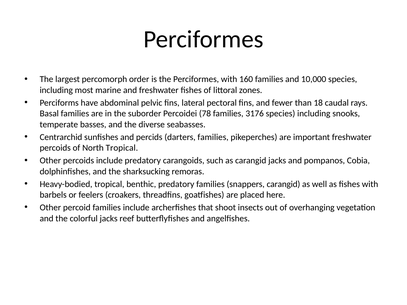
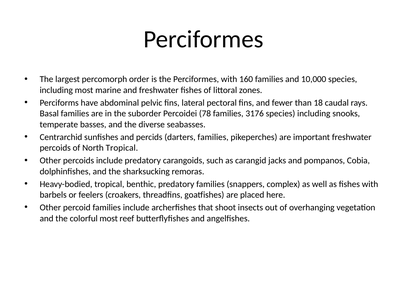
snappers carangid: carangid -> complex
colorful jacks: jacks -> most
